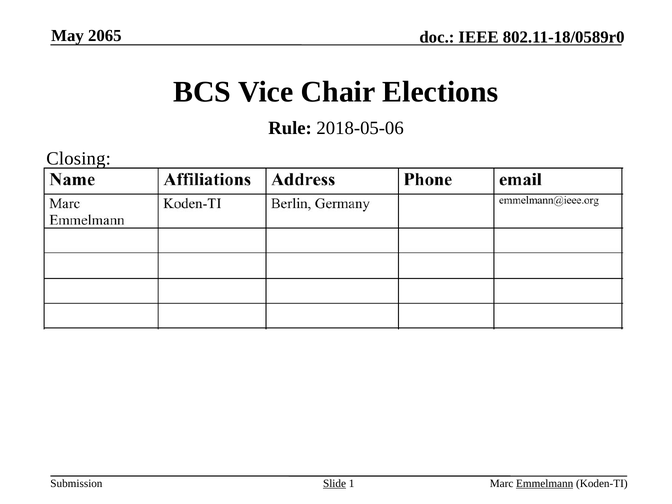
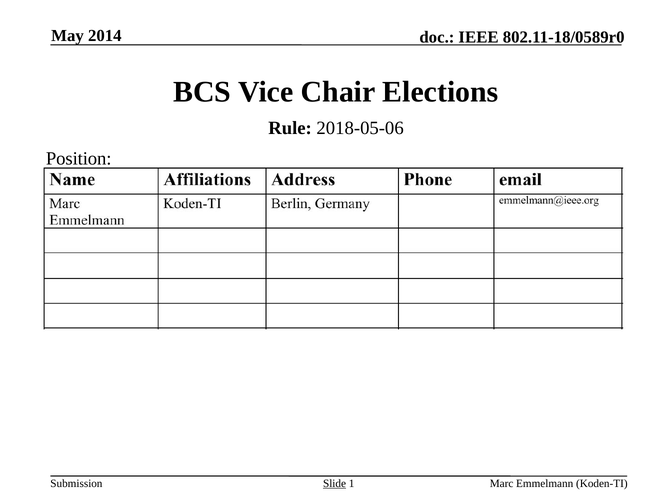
2065: 2065 -> 2014
Closing: Closing -> Position
Emmelmann underline: present -> none
